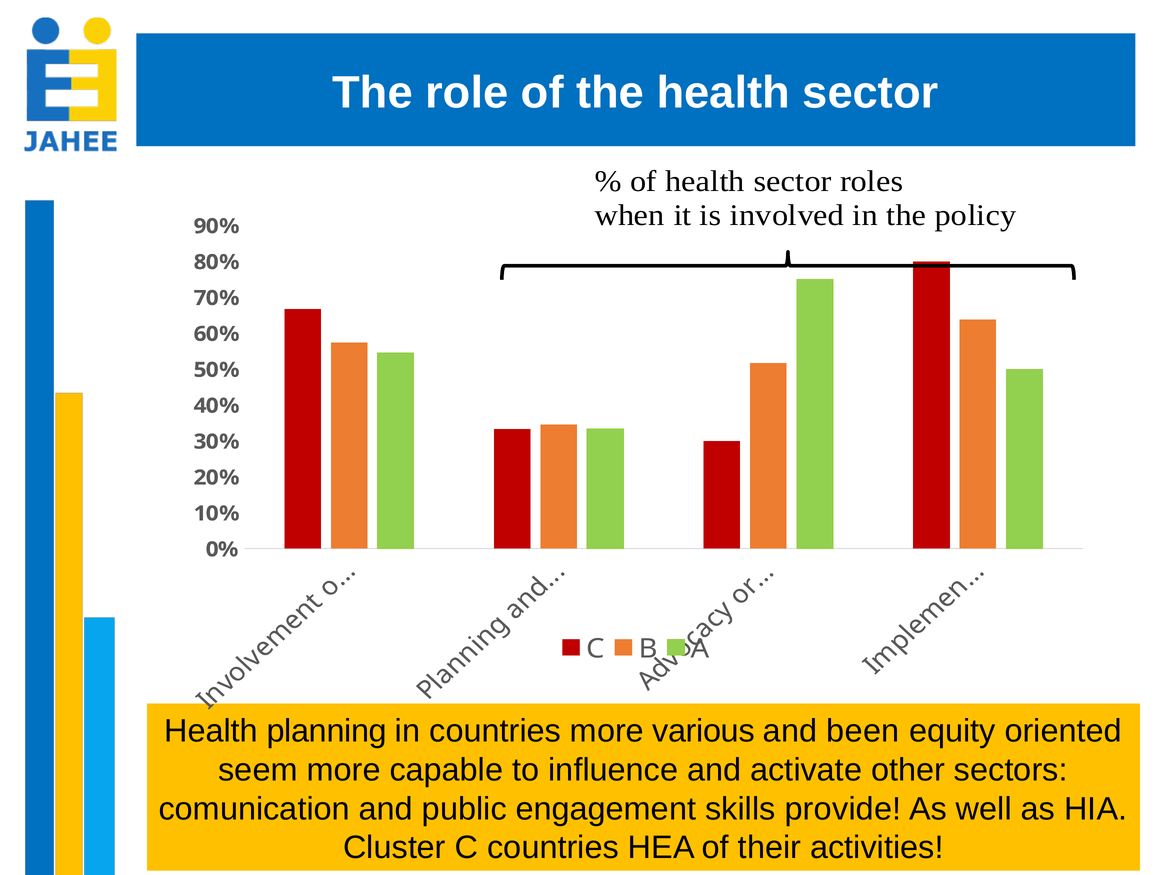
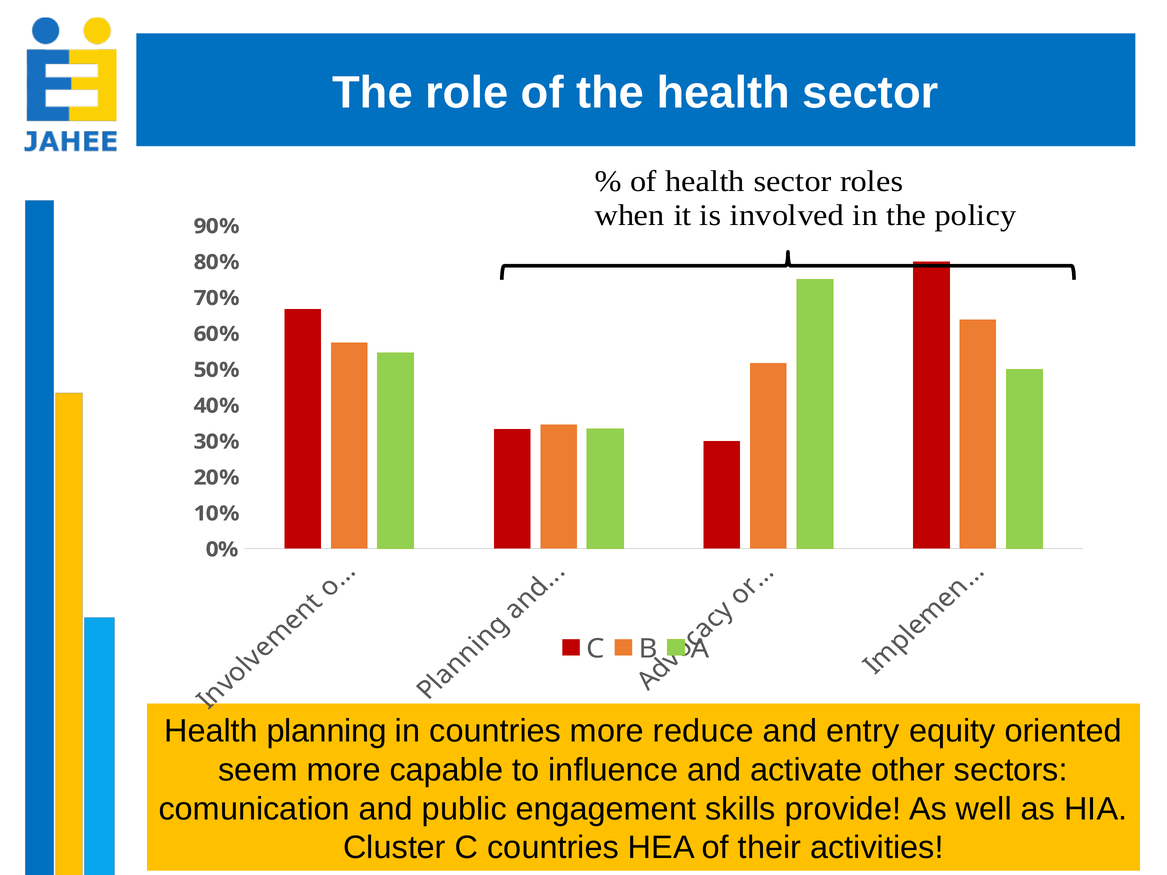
various: various -> reduce
been: been -> entry
